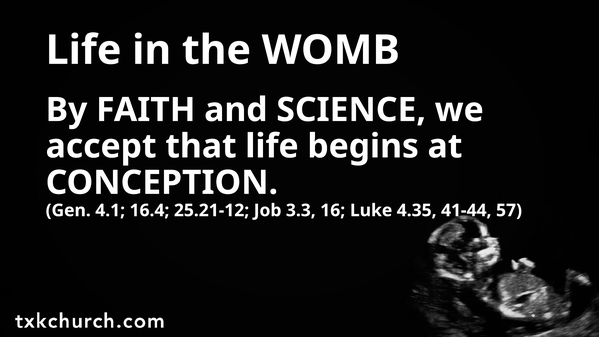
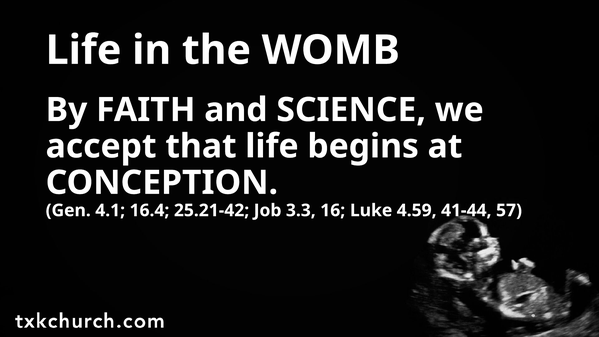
25.21-12: 25.21-12 -> 25.21-42
4.35: 4.35 -> 4.59
